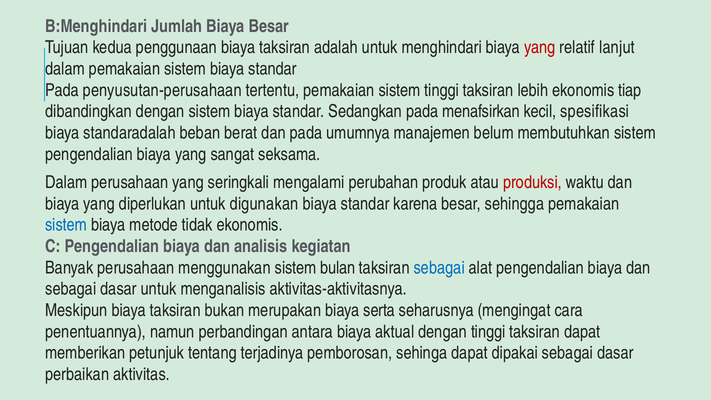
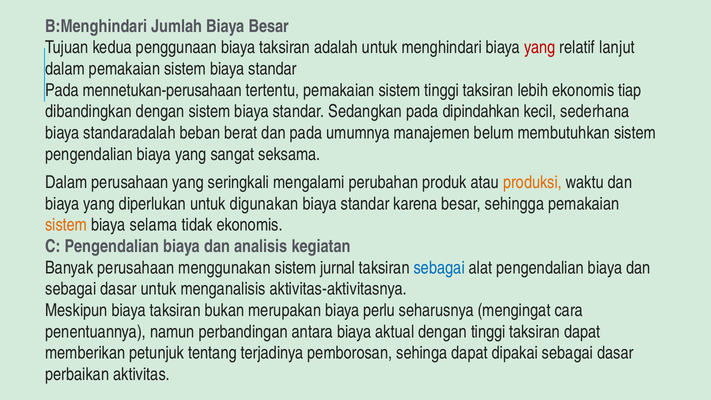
penyusutan-perusahaan: penyusutan-perusahaan -> mennetukan-perusahaan
menafsirkan: menafsirkan -> dipindahkan
spesifikasi: spesifikasi -> sederhana
produksi colour: red -> orange
sistem at (66, 225) colour: blue -> orange
metode: metode -> selama
bulan: bulan -> jurnal
serta: serta -> perlu
